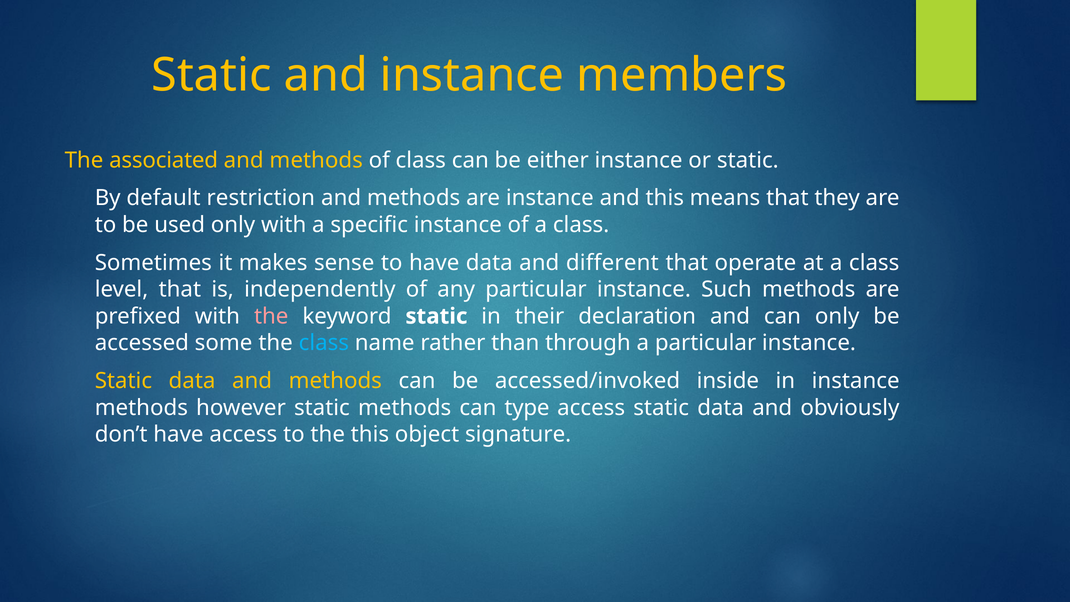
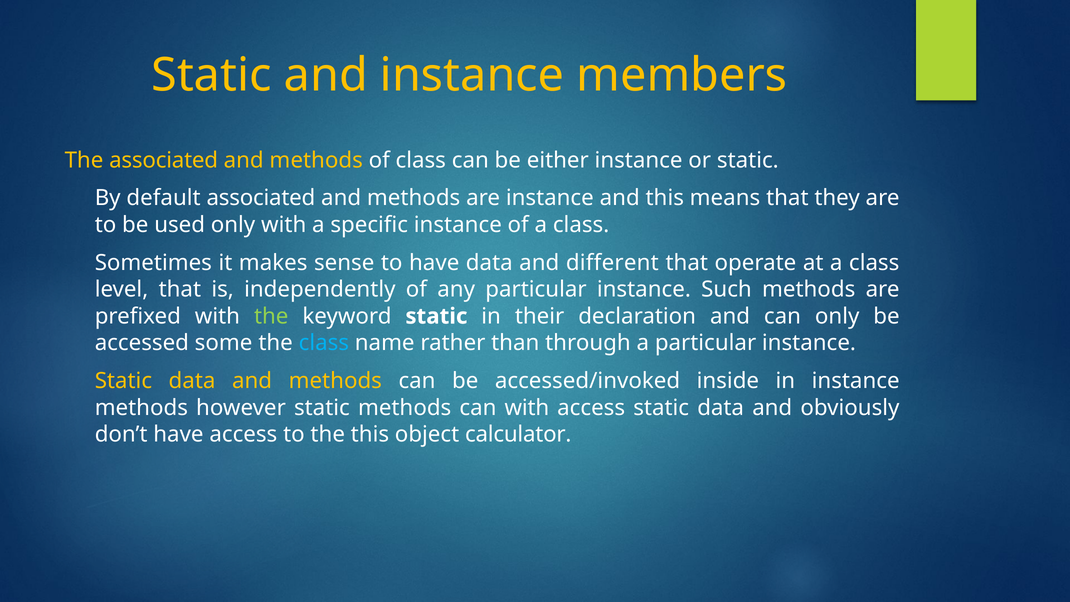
default restriction: restriction -> associated
the at (271, 316) colour: pink -> light green
can type: type -> with
signature: signature -> calculator
